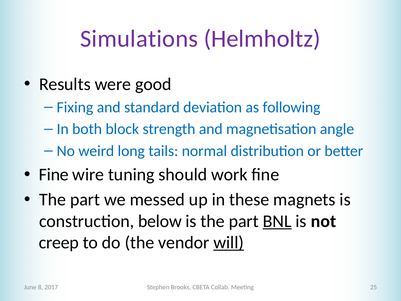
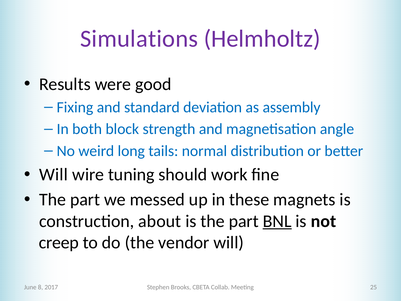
following: following -> assembly
Fine at (54, 175): Fine -> Will
below: below -> about
will at (229, 242) underline: present -> none
